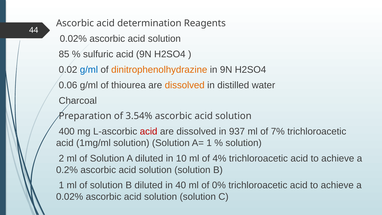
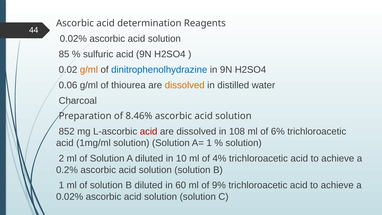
g/ml at (89, 70) colour: blue -> orange
dinitrophenolhydrazine colour: orange -> blue
3.54%: 3.54% -> 8.46%
400: 400 -> 852
937: 937 -> 108
7%: 7% -> 6%
40: 40 -> 60
0%: 0% -> 9%
